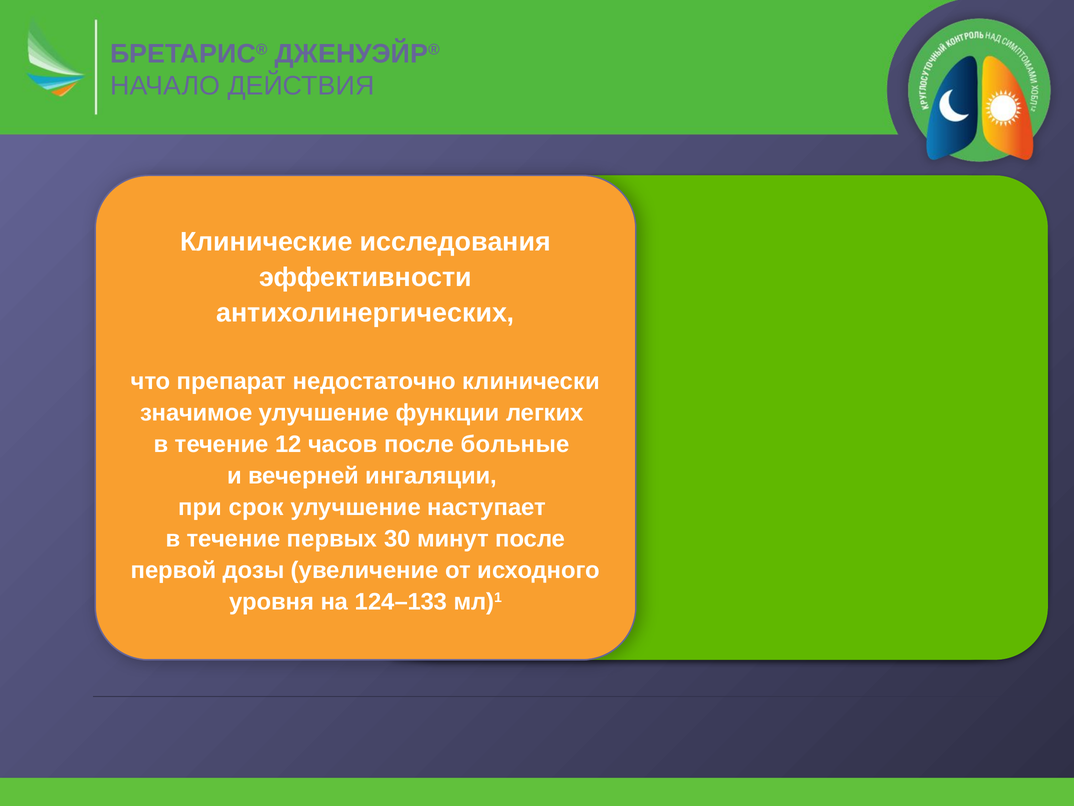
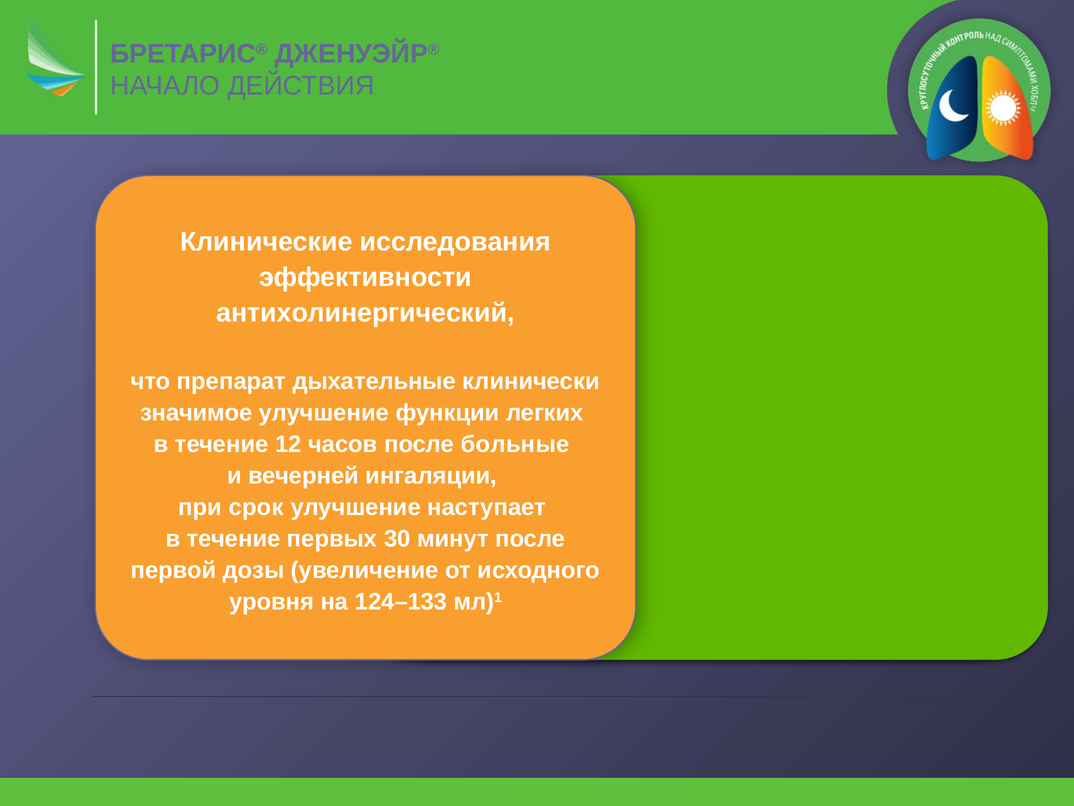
антихолинергических: антихолинергических -> антихолинергический
недостаточно: недостаточно -> дыхательные
